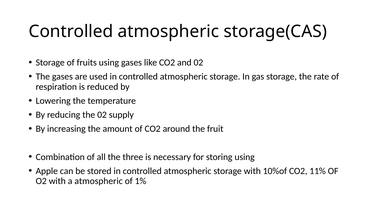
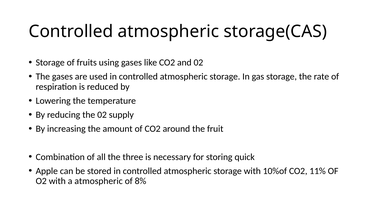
storing using: using -> quick
1%: 1% -> 8%
